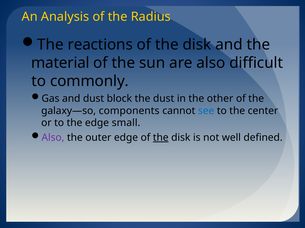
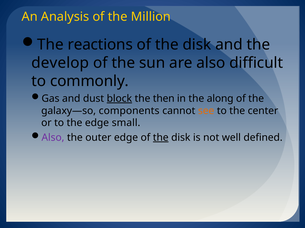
Radius: Radius -> Million
material: material -> develop
block underline: none -> present
the dust: dust -> then
other: other -> along
see colour: blue -> orange
